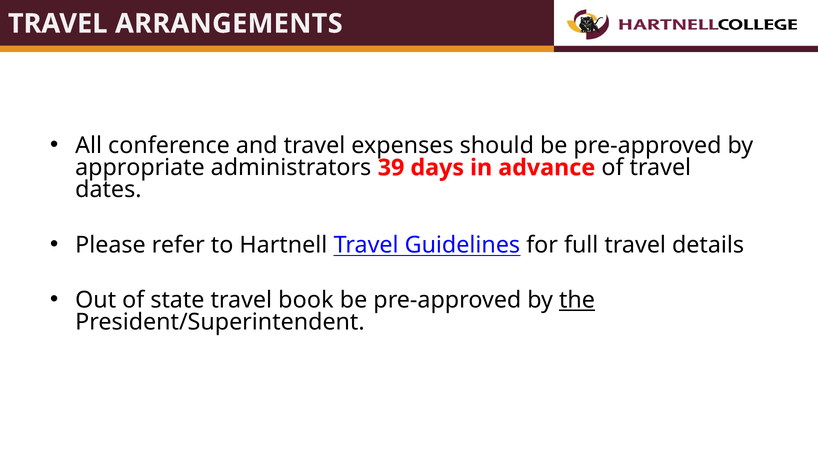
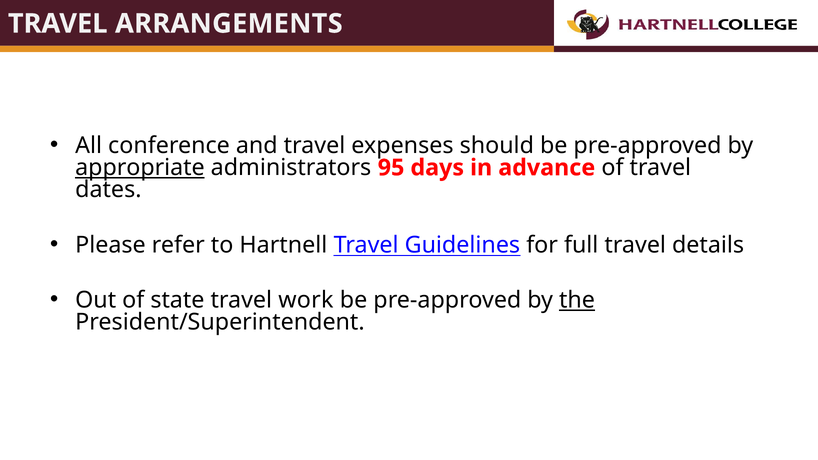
appropriate underline: none -> present
39: 39 -> 95
book: book -> work
